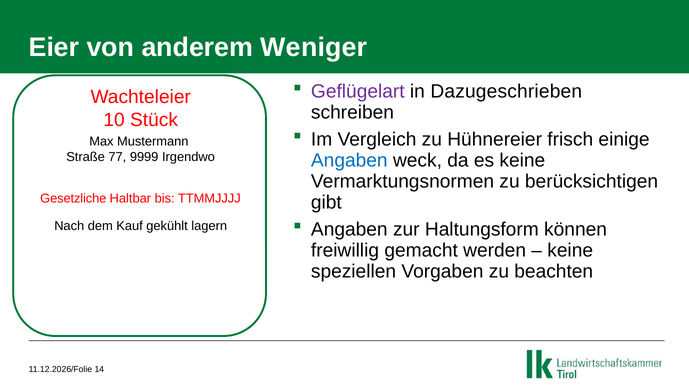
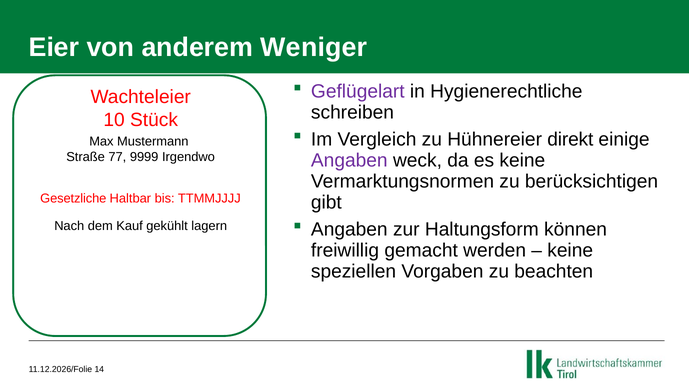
Dazugeschrieben: Dazugeschrieben -> Hygienerechtliche
frisch: frisch -> direkt
Angaben at (349, 160) colour: blue -> purple
